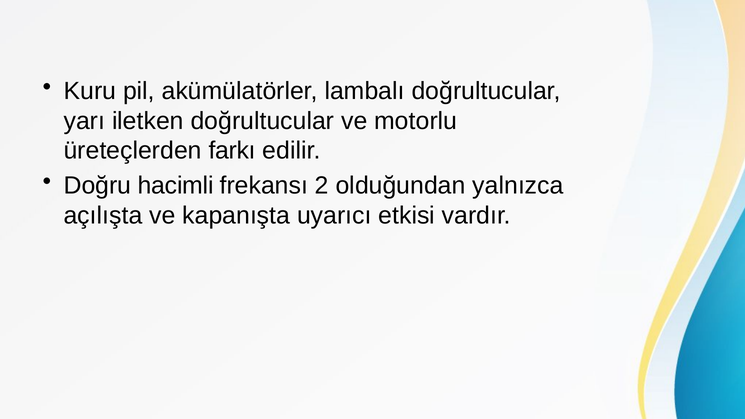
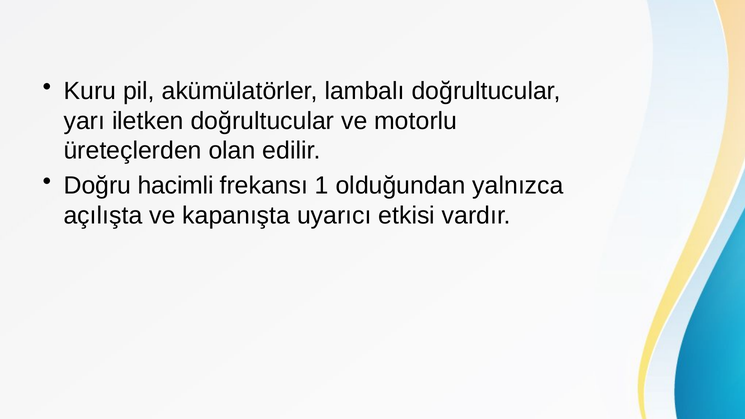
farkı: farkı -> olan
2: 2 -> 1
